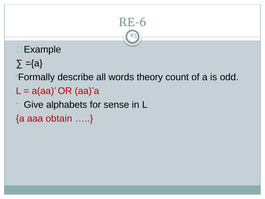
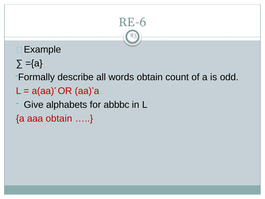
words theory: theory -> obtain
sense: sense -> abbbc
